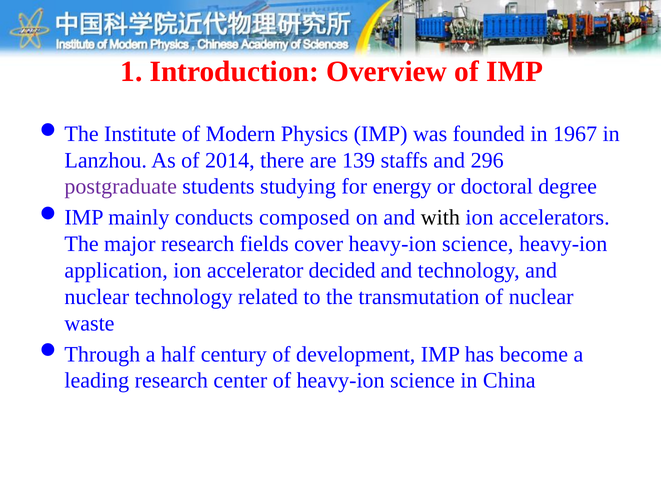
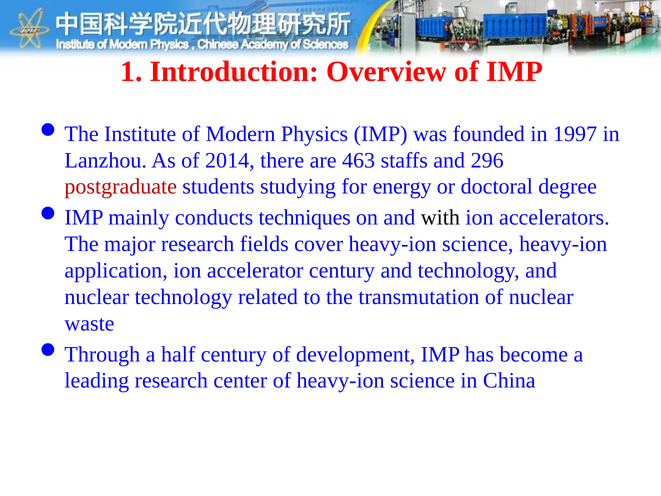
1967: 1967 -> 1997
139: 139 -> 463
postgraduate colour: purple -> red
composed: composed -> techniques
accelerator decided: decided -> century
